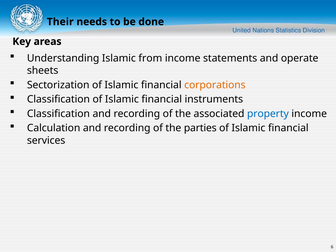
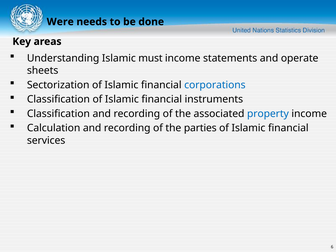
Their: Their -> Were
from: from -> must
corporations colour: orange -> blue
